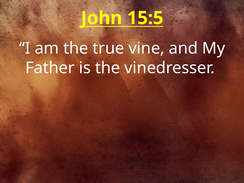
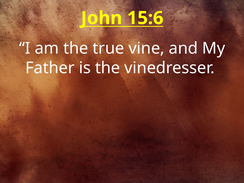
15:5: 15:5 -> 15:6
